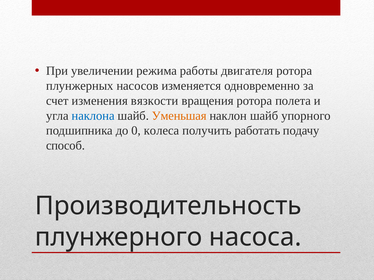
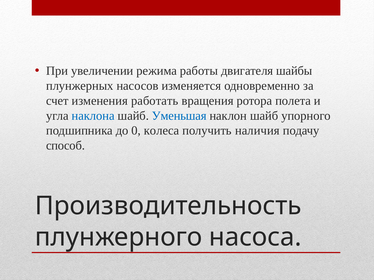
двигателя ротора: ротора -> шайбы
вязкости: вязкости -> работать
Уменьшая colour: orange -> blue
работать: работать -> наличия
